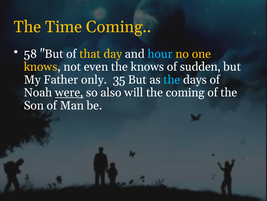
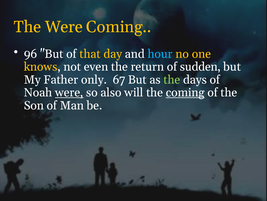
The Time: Time -> Were
58: 58 -> 96
the knows: knows -> return
35: 35 -> 67
the at (172, 79) colour: light blue -> light green
coming at (185, 92) underline: none -> present
